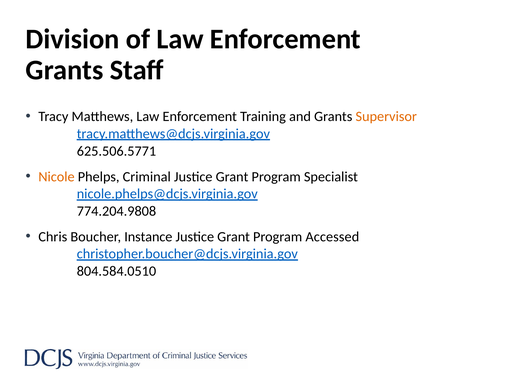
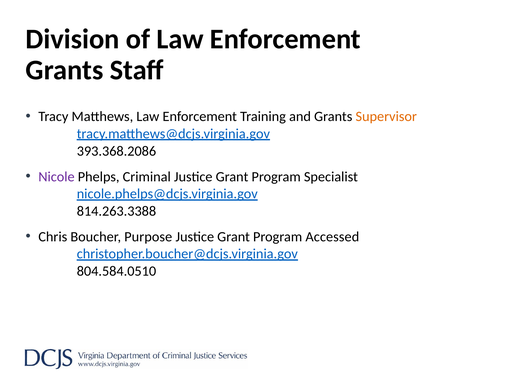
625.506.5771: 625.506.5771 -> 393.368.2086
Nicole colour: orange -> purple
774.204.9808: 774.204.9808 -> 814.263.3388
Instance: Instance -> Purpose
